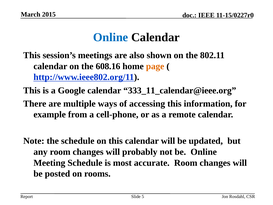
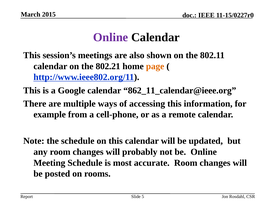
Online at (111, 37) colour: blue -> purple
608.16: 608.16 -> 802.21
333_11_calendar@ieee.org: 333_11_calendar@ieee.org -> 862_11_calendar@ieee.org
